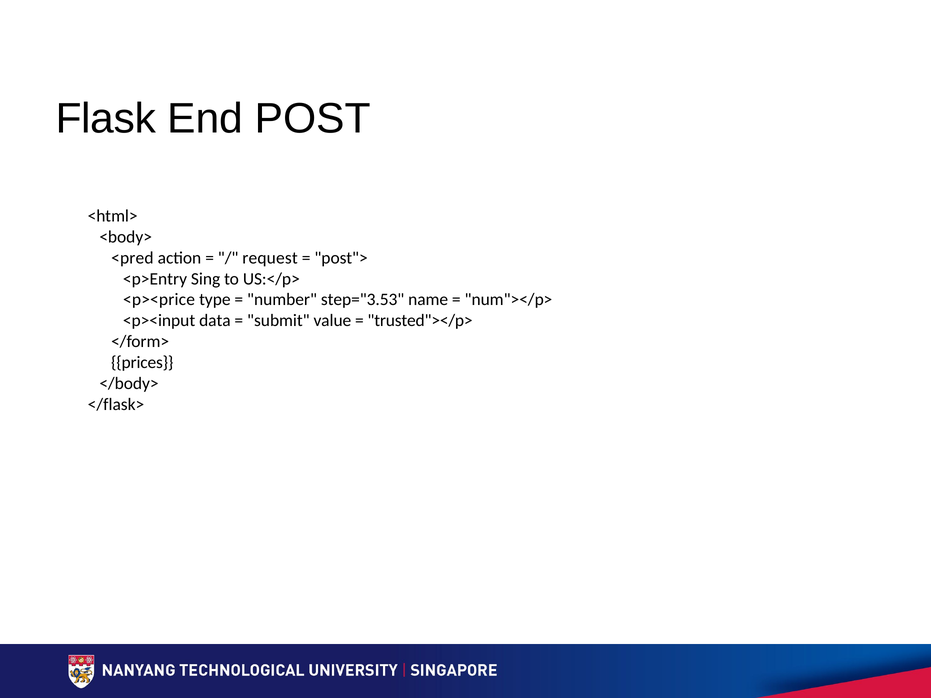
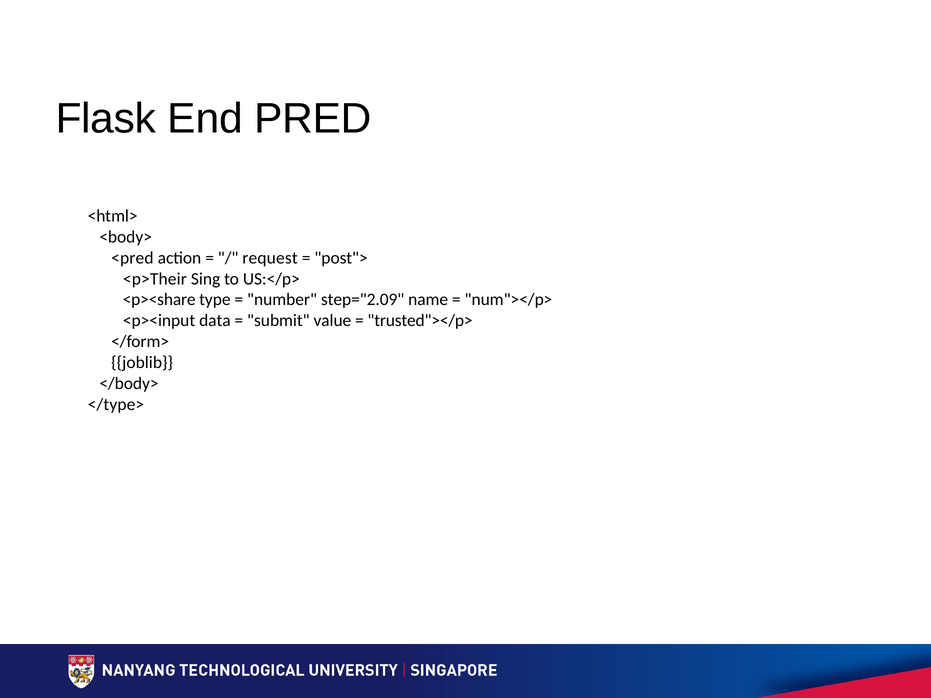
POST: POST -> PRED
<p>Entry: <p>Entry -> <p>Their
<p><price: <p><price -> <p><share
step="3.53: step="3.53 -> step="2.09
prices: prices -> joblib
</flask>: </flask> -> </type>
